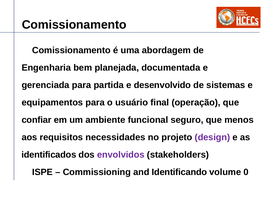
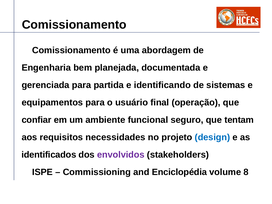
desenvolvido: desenvolvido -> identificando
menos: menos -> tentam
design colour: purple -> blue
Identificando: Identificando -> Enciclopédia
0: 0 -> 8
